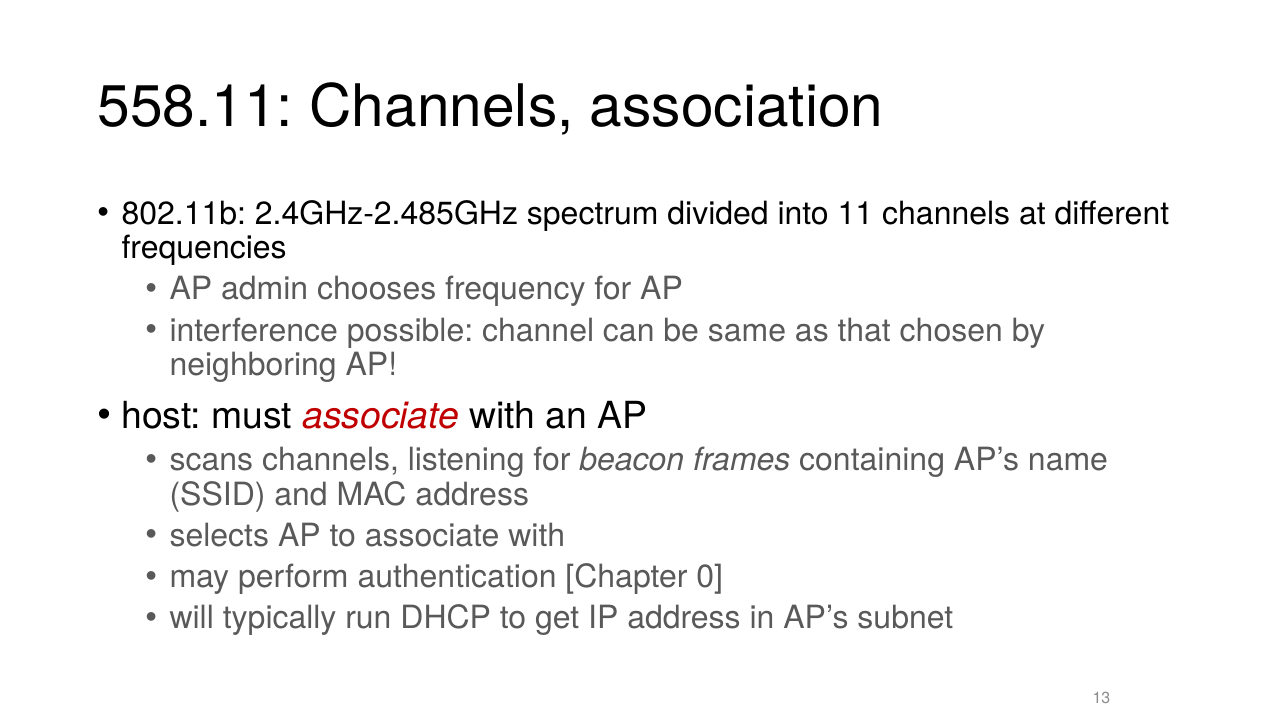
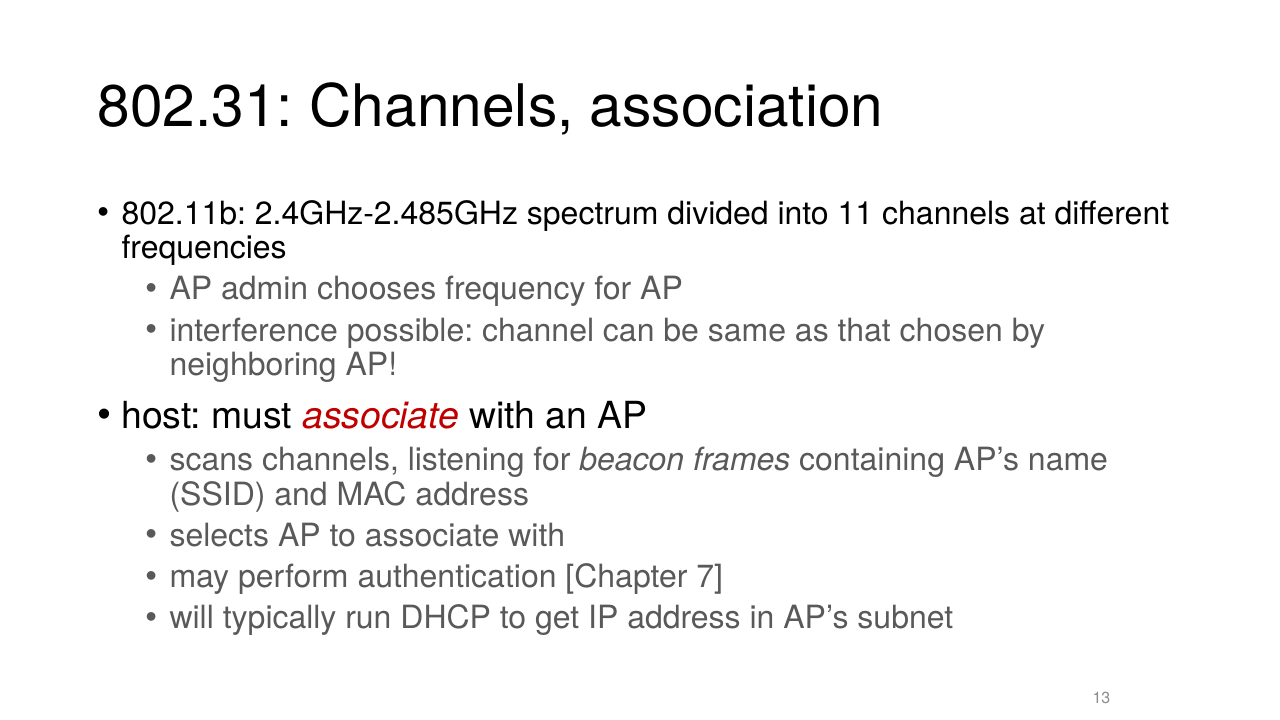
558.11: 558.11 -> 802.31
0: 0 -> 7
